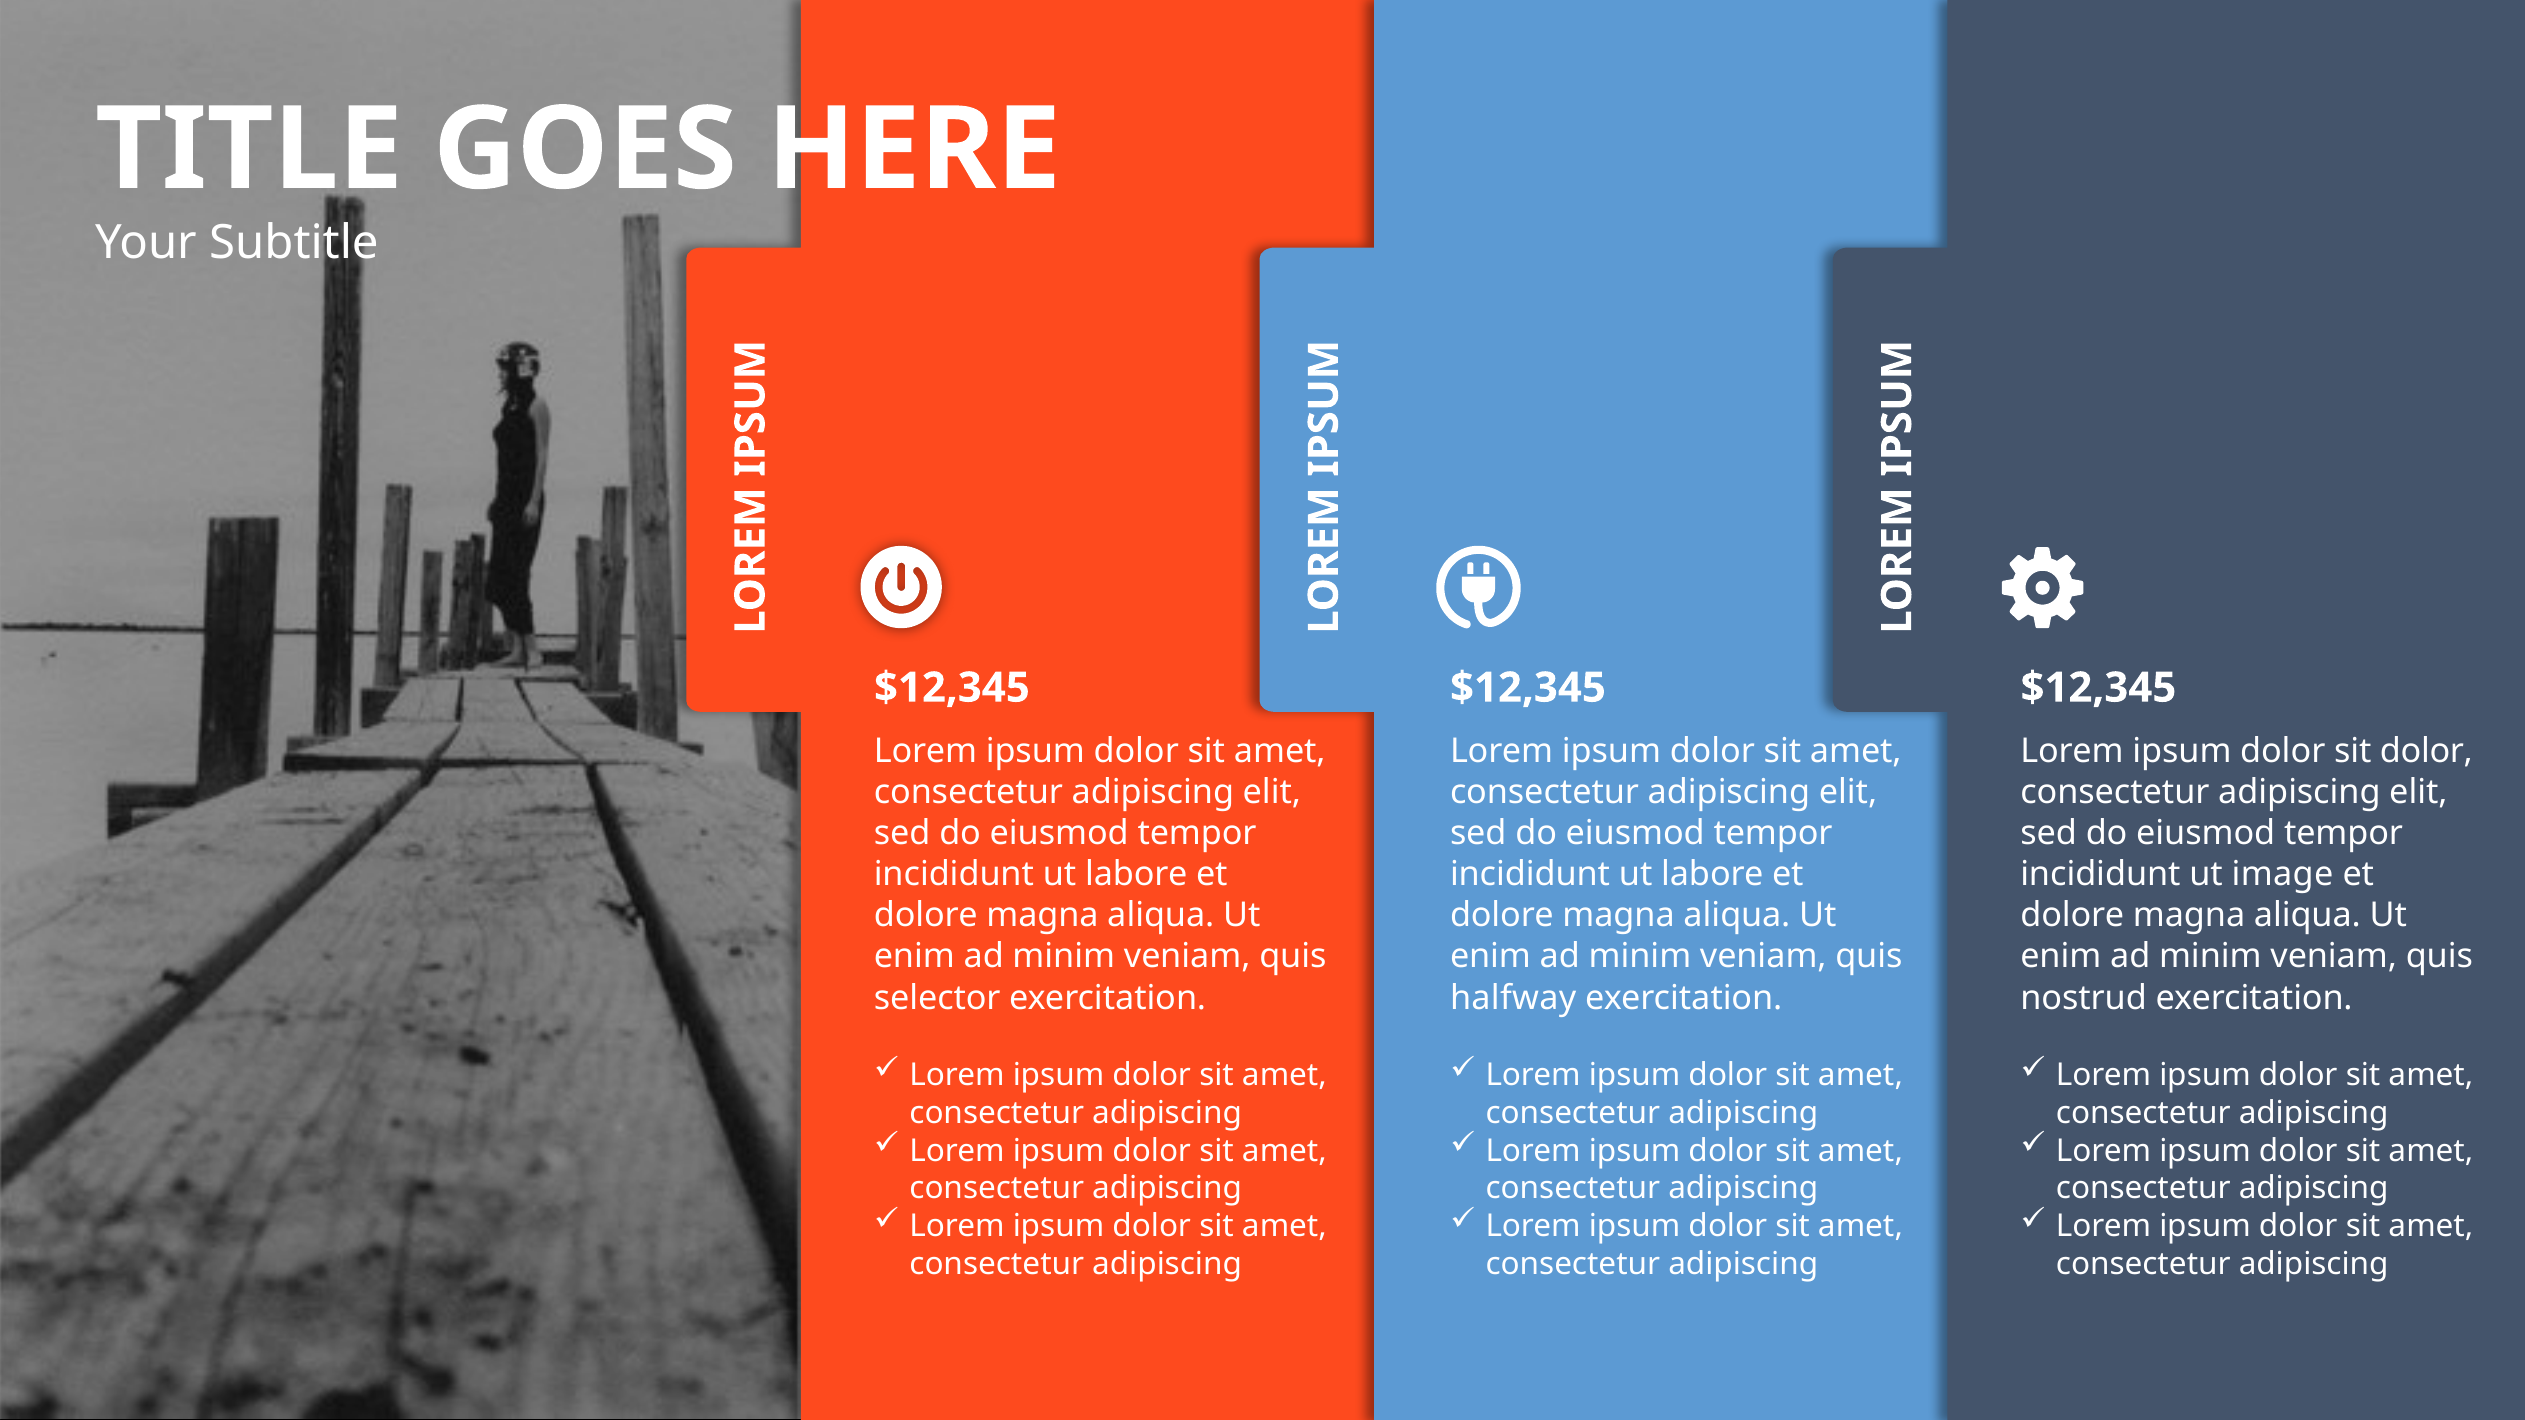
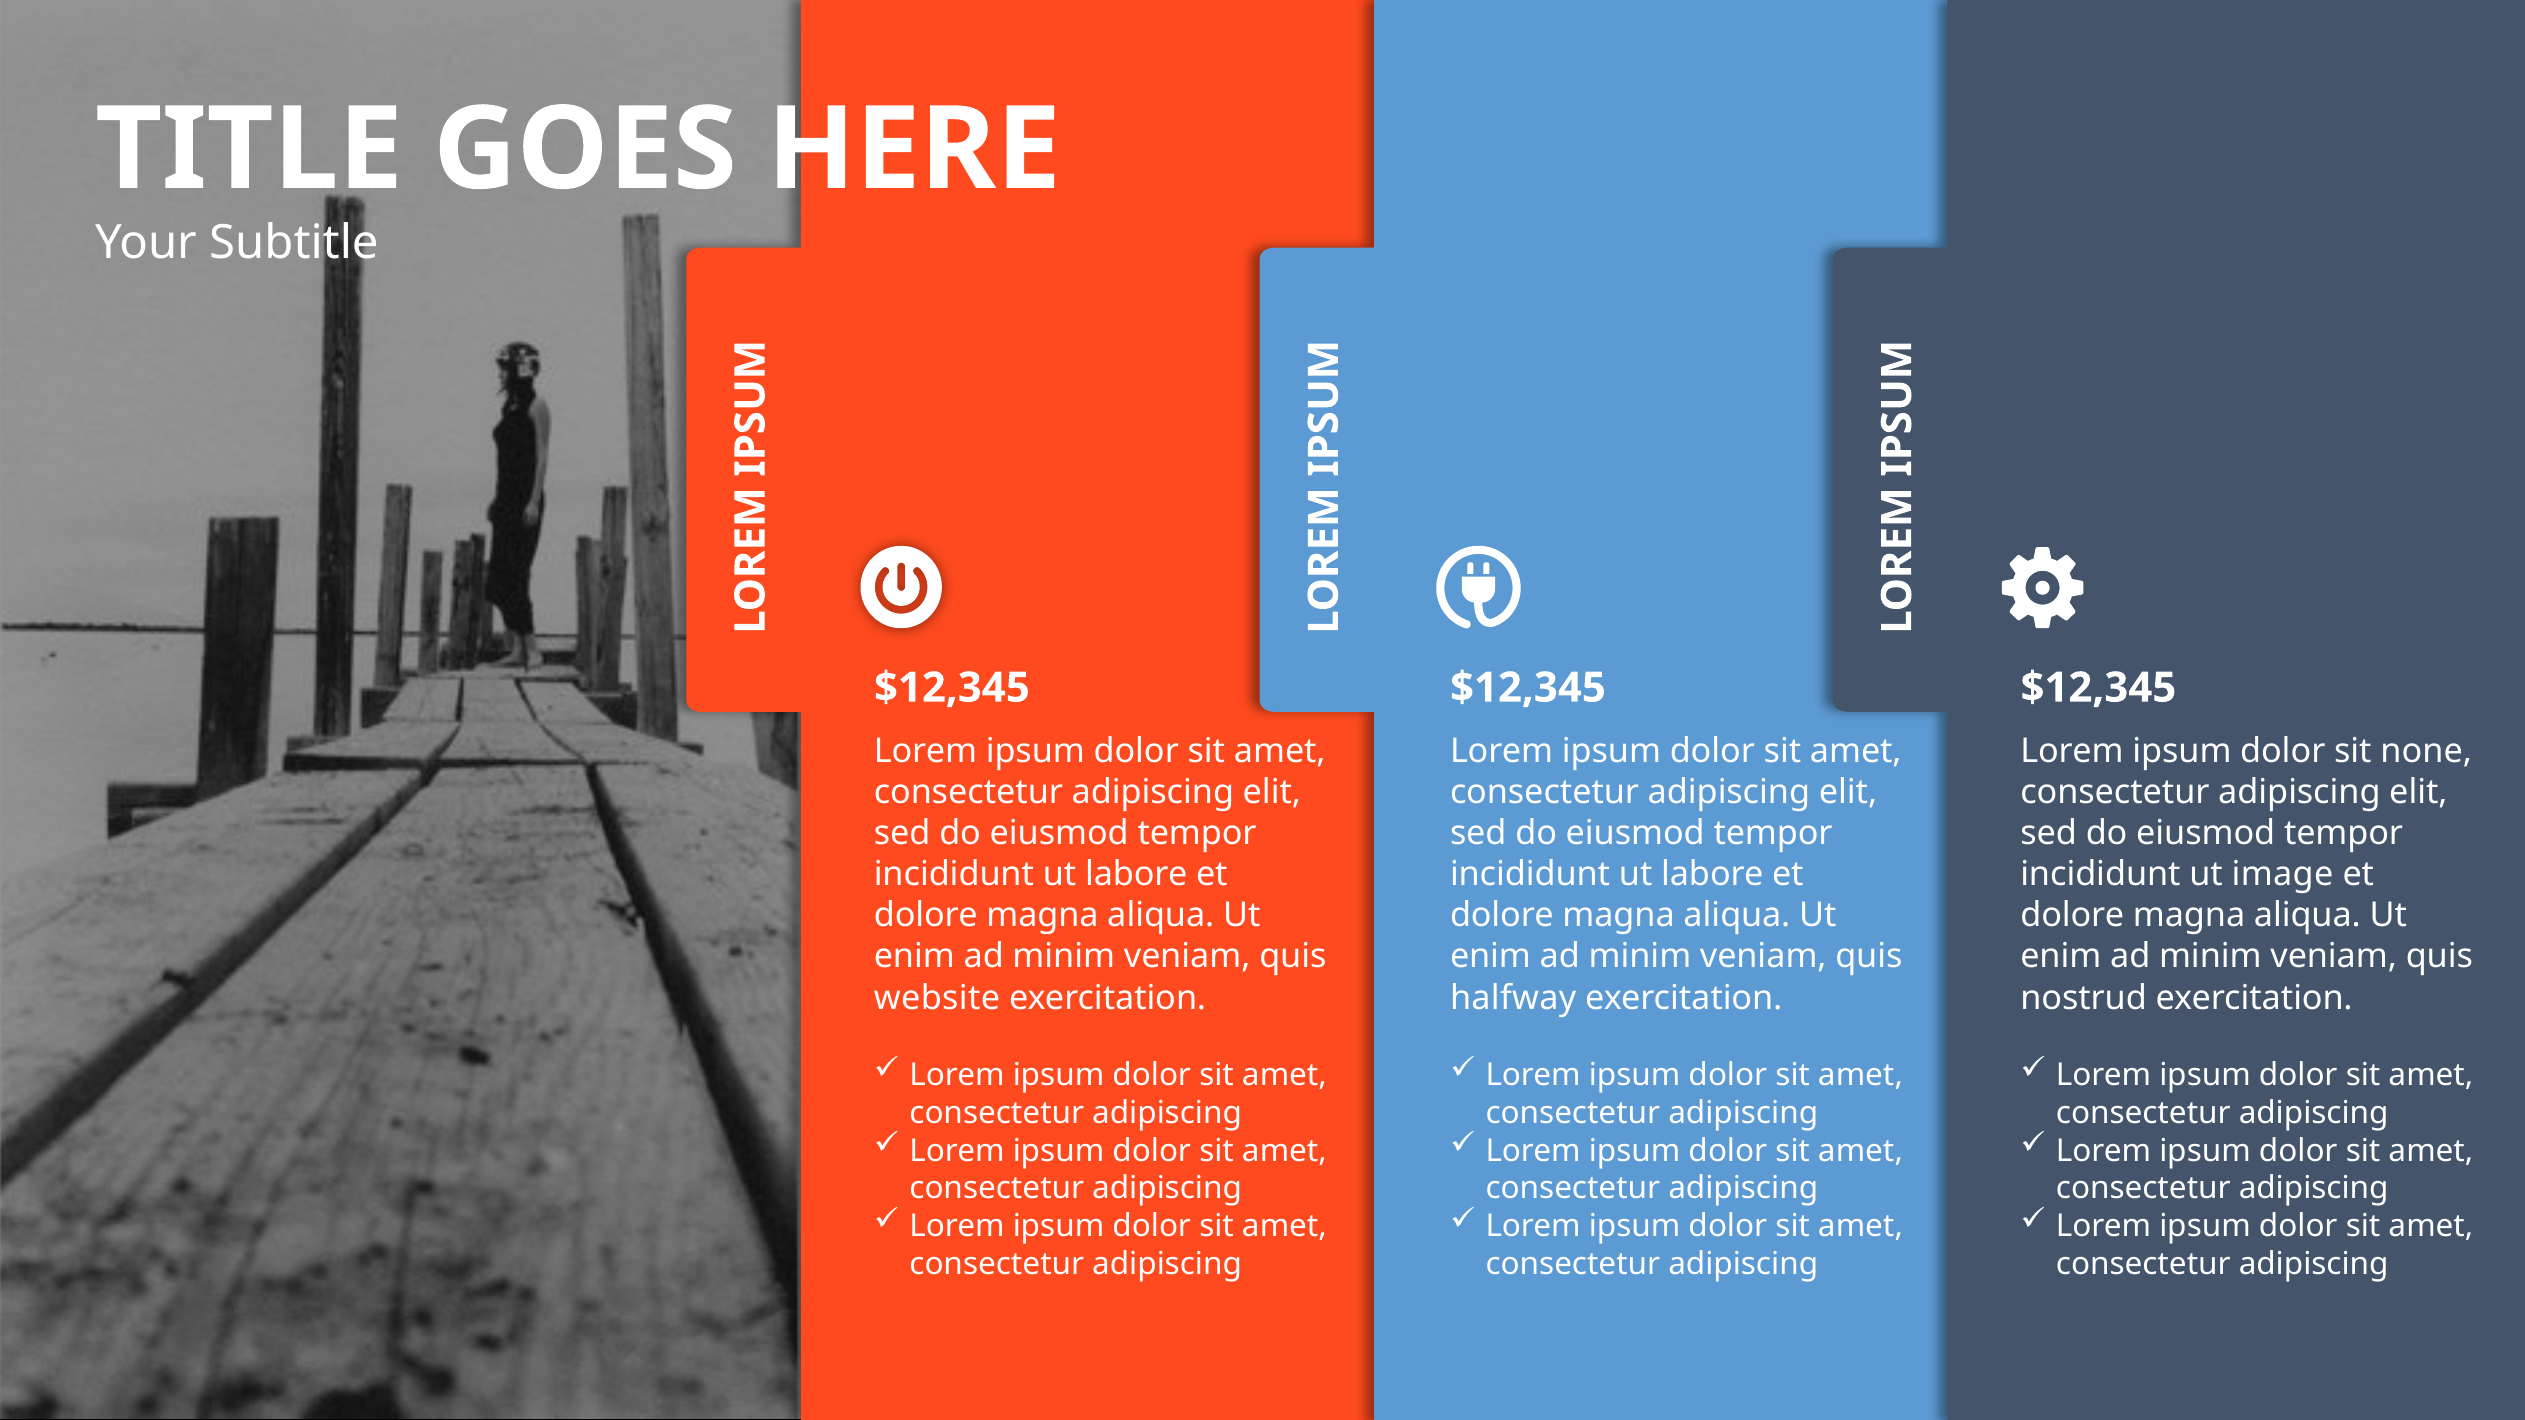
sit dolor: dolor -> none
selector: selector -> website
